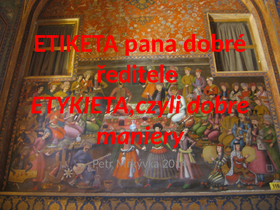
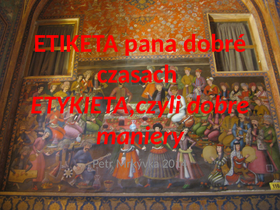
ředitele: ředitele -> czasach
